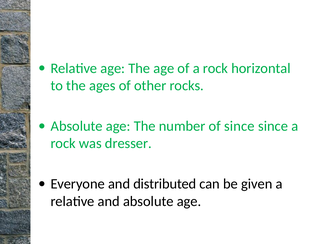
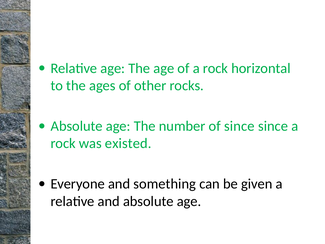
dresser: dresser -> existed
distributed: distributed -> something
